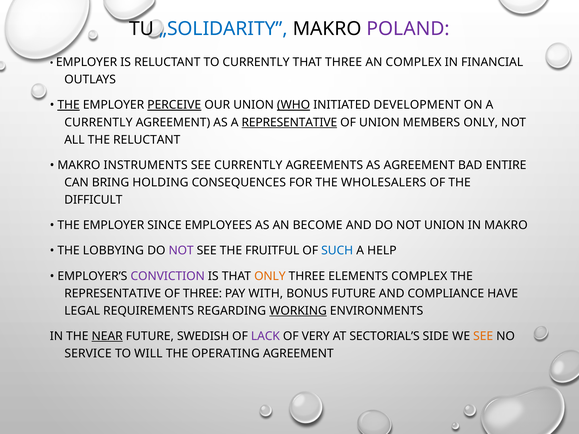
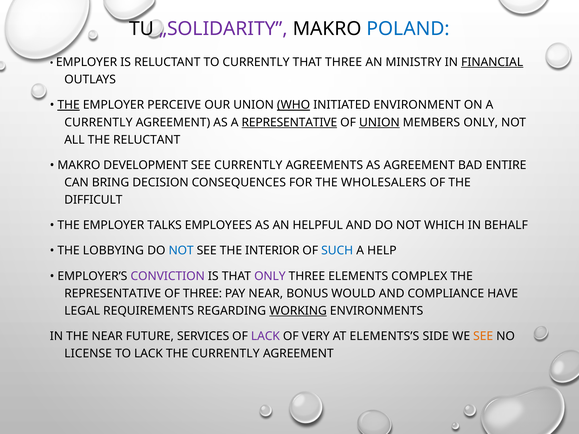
„SOLIDARITY colour: blue -> purple
POLAND colour: purple -> blue
AN COMPLEX: COMPLEX -> MINISTRY
FINANCIAL underline: none -> present
PERCEIVE underline: present -> none
DEVELOPMENT: DEVELOPMENT -> ENVIRONMENT
UNION at (379, 122) underline: none -> present
INSTRUMENTS: INSTRUMENTS -> DEVELOPMENT
HOLDING: HOLDING -> DECISION
SINCE: SINCE -> TALKS
BECOME: BECOME -> HELPFUL
NOT UNION: UNION -> WHICH
IN MAKRO: MAKRO -> BEHALF
NOT at (181, 251) colour: purple -> blue
FRUITFUL: FRUITFUL -> INTERIOR
ONLY at (270, 276) colour: orange -> purple
PAY WITH: WITH -> NEAR
BONUS FUTURE: FUTURE -> WOULD
NEAR at (107, 336) underline: present -> none
SWEDISH: SWEDISH -> SERVICES
SECTORIAL’S: SECTORIAL’S -> ELEMENTS’S
SERVICE: SERVICE -> LICENSE
TO WILL: WILL -> LACK
THE OPERATING: OPERATING -> CURRENTLY
